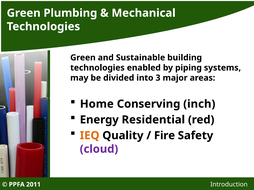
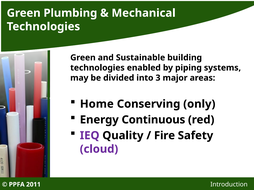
inch: inch -> only
Residential: Residential -> Continuous
IEQ colour: orange -> purple
